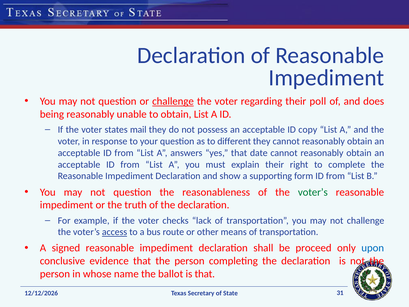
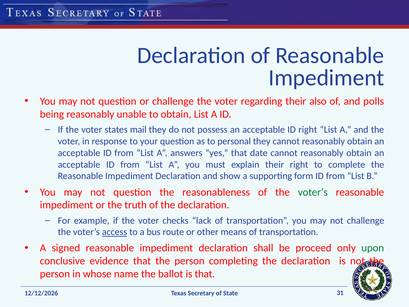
challenge at (173, 101) underline: present -> none
poll: poll -> also
does: does -> polls
ID copy: copy -> right
different: different -> personal
upon colour: blue -> green
